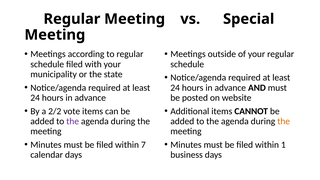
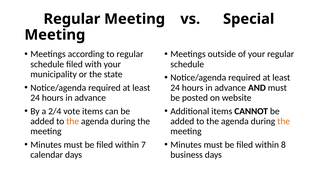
2/2: 2/2 -> 2/4
the at (73, 121) colour: purple -> orange
1: 1 -> 8
